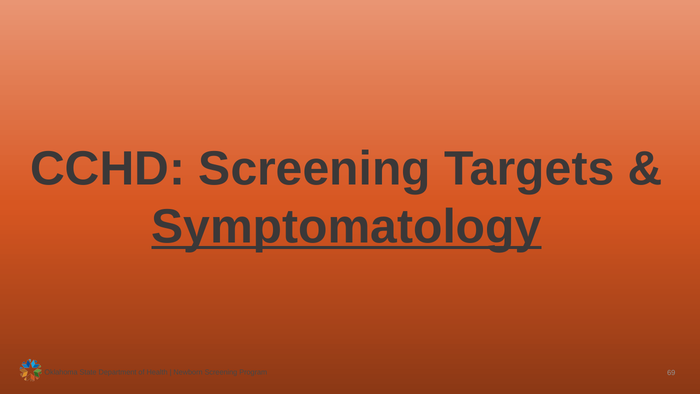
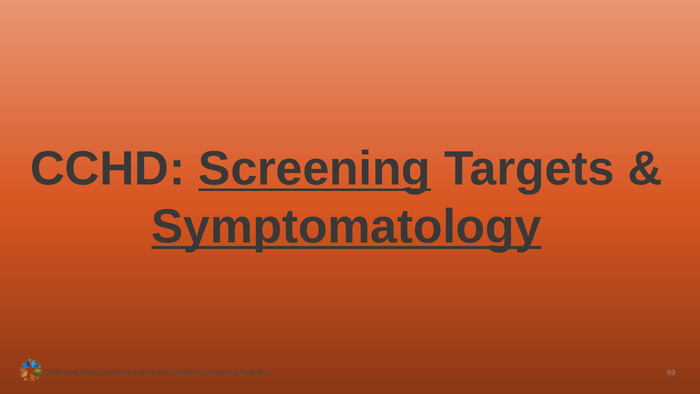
Screening at (315, 169) underline: none -> present
